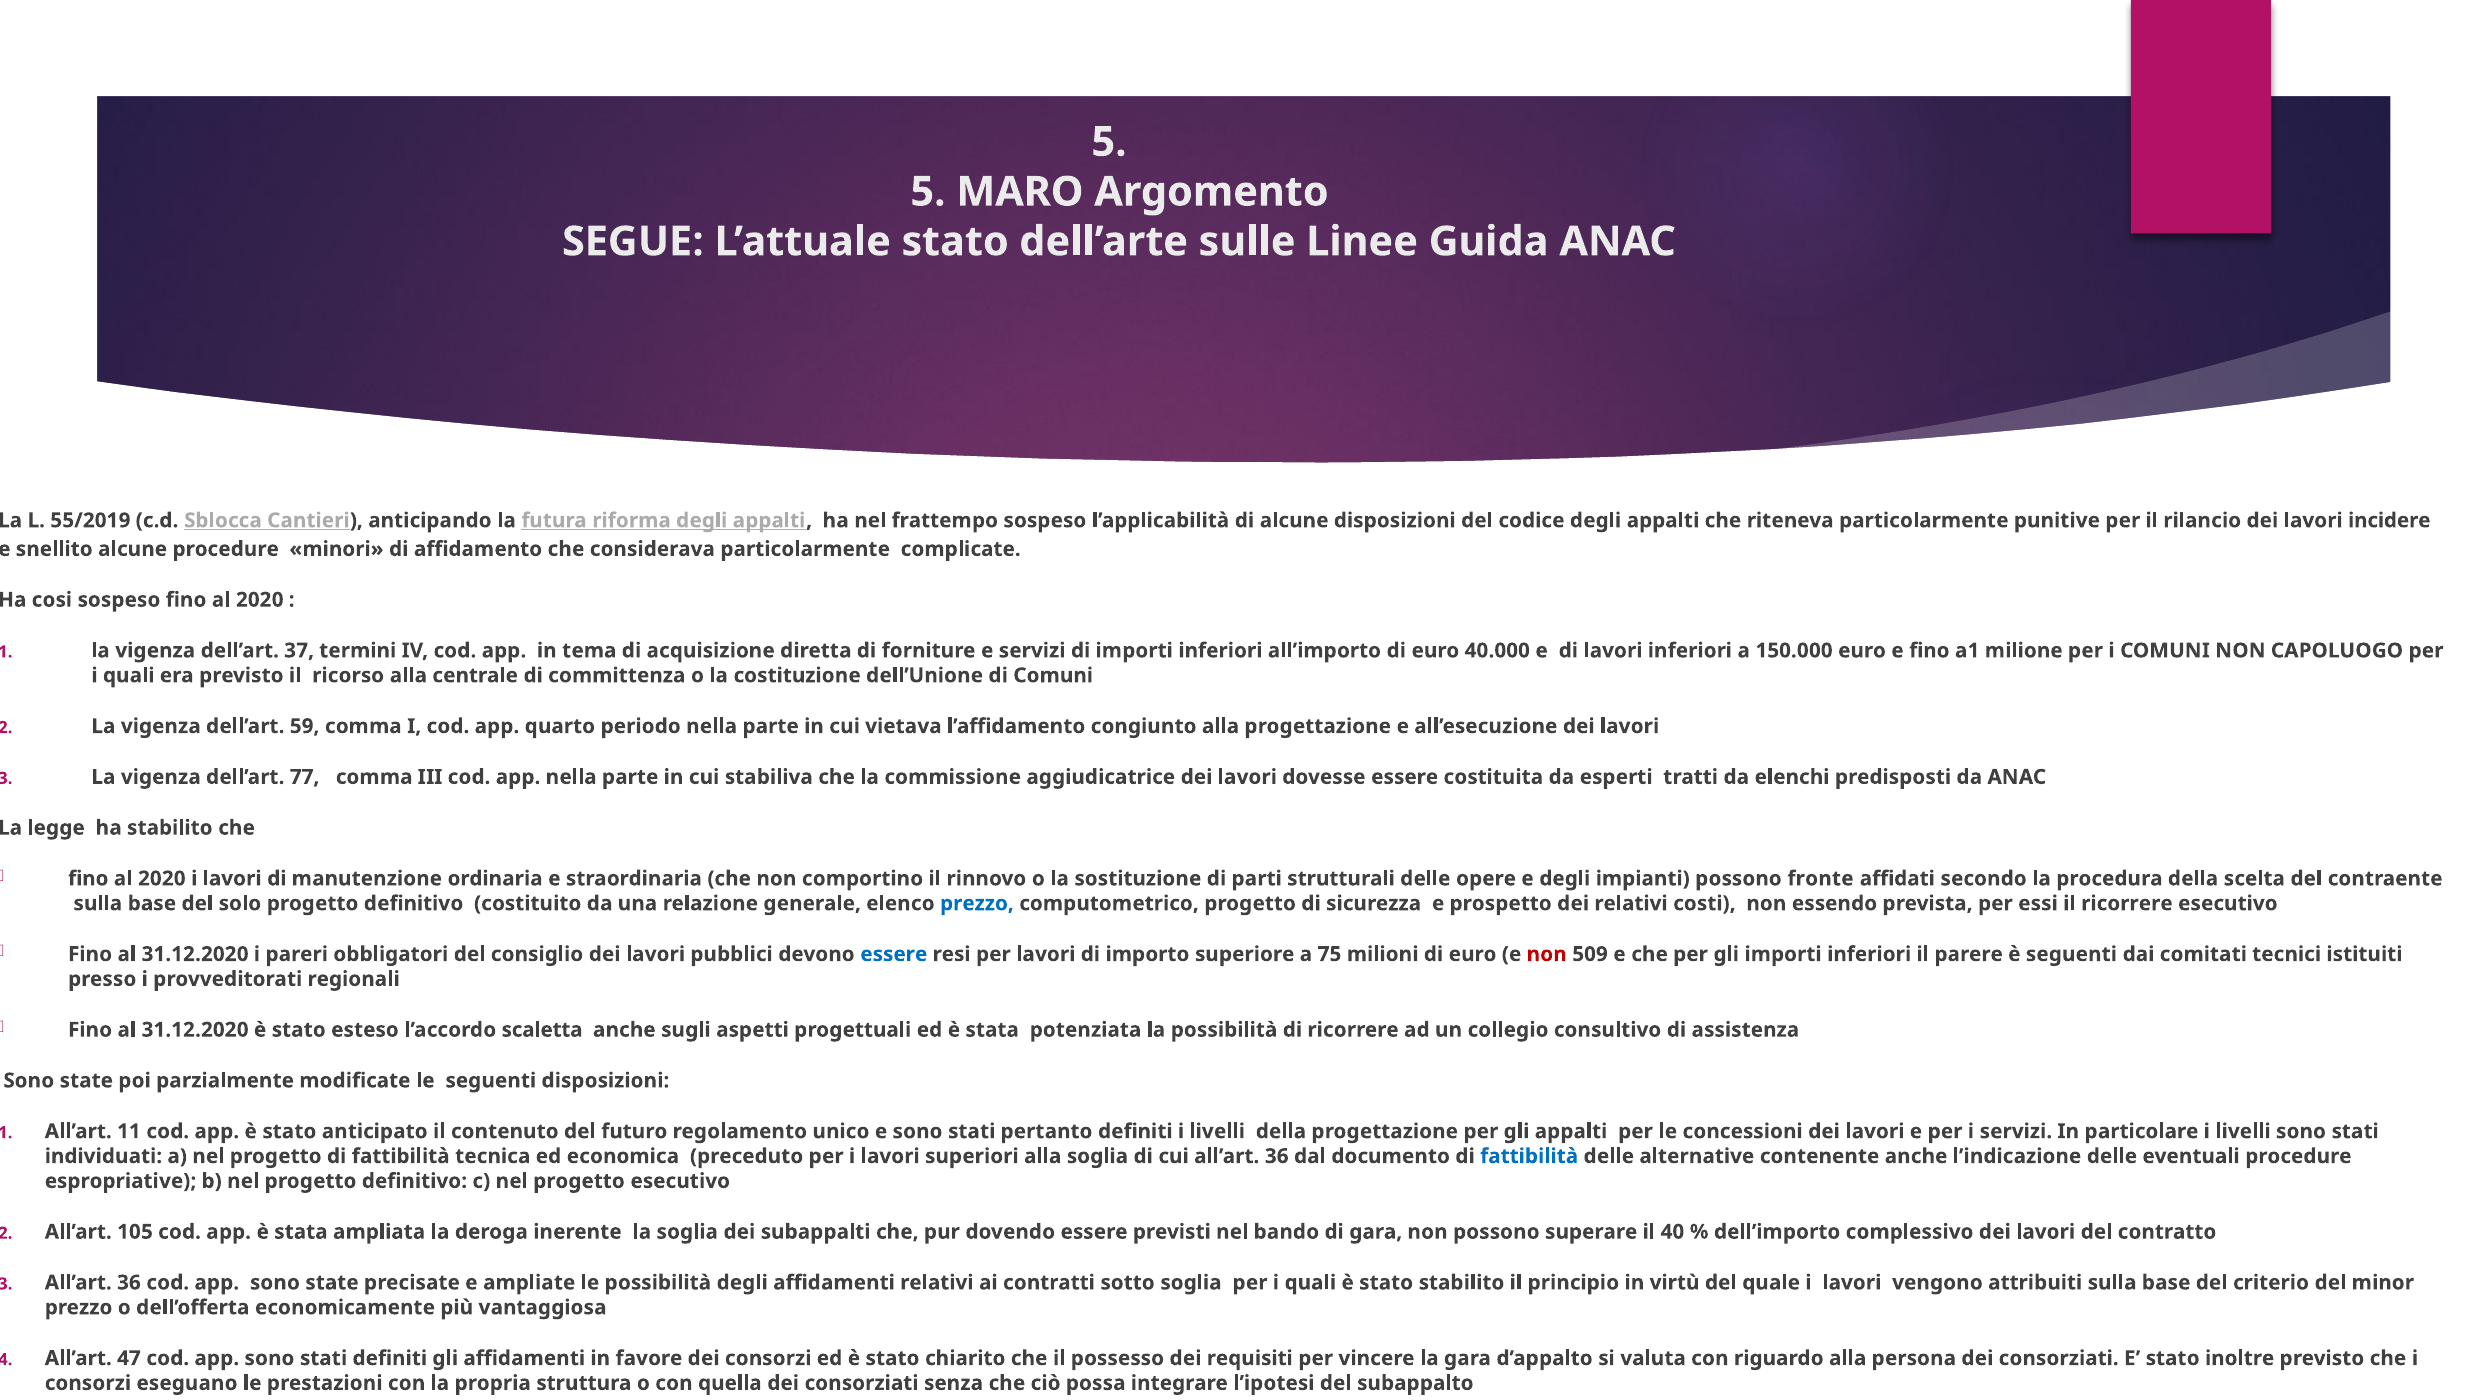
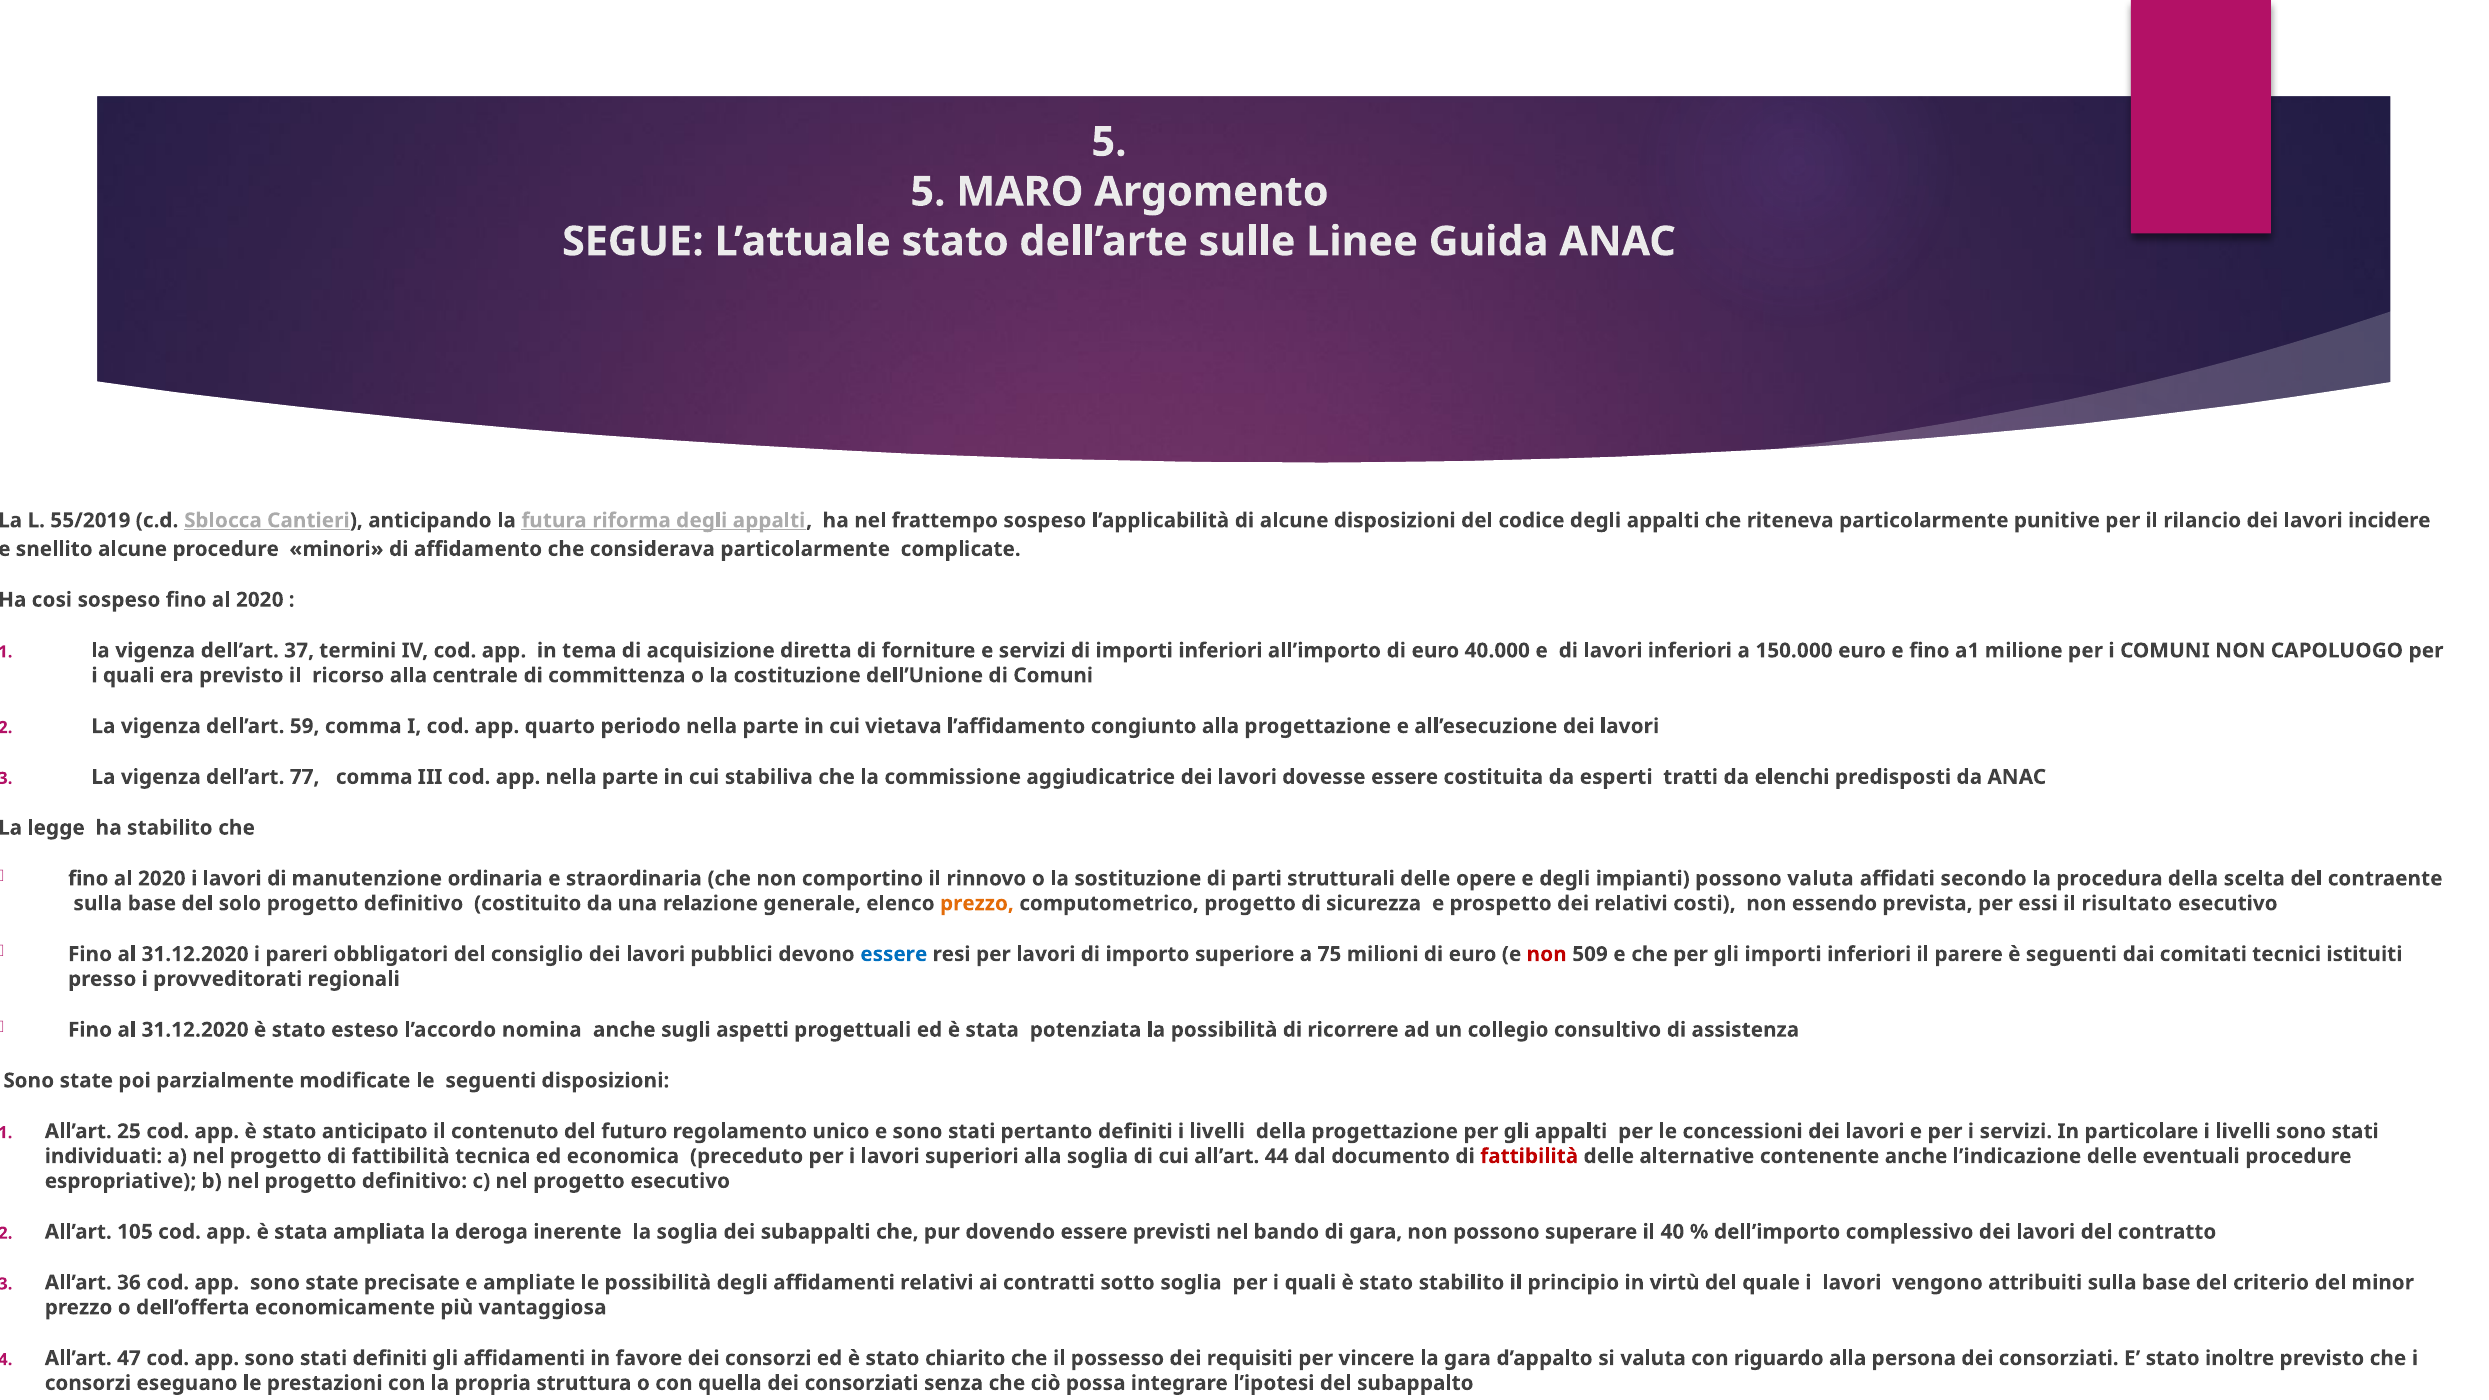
possono fronte: fronte -> valuta
prezzo at (977, 903) colour: blue -> orange
il ricorrere: ricorrere -> risultato
scaletta: scaletta -> nomina
11: 11 -> 25
cui all’art 36: 36 -> 44
fattibilità at (1529, 1156) colour: blue -> red
